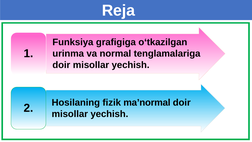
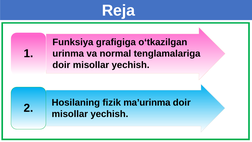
ma’normal: ma’normal -> ma’urinma
